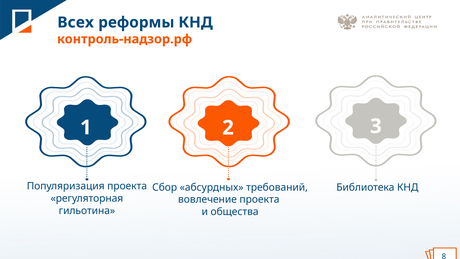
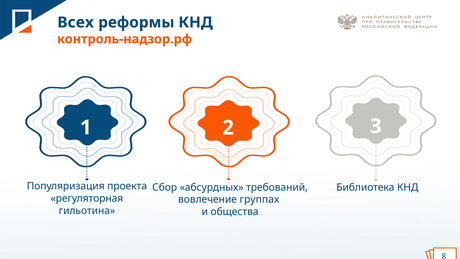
вовлечение проекта: проекта -> группах
